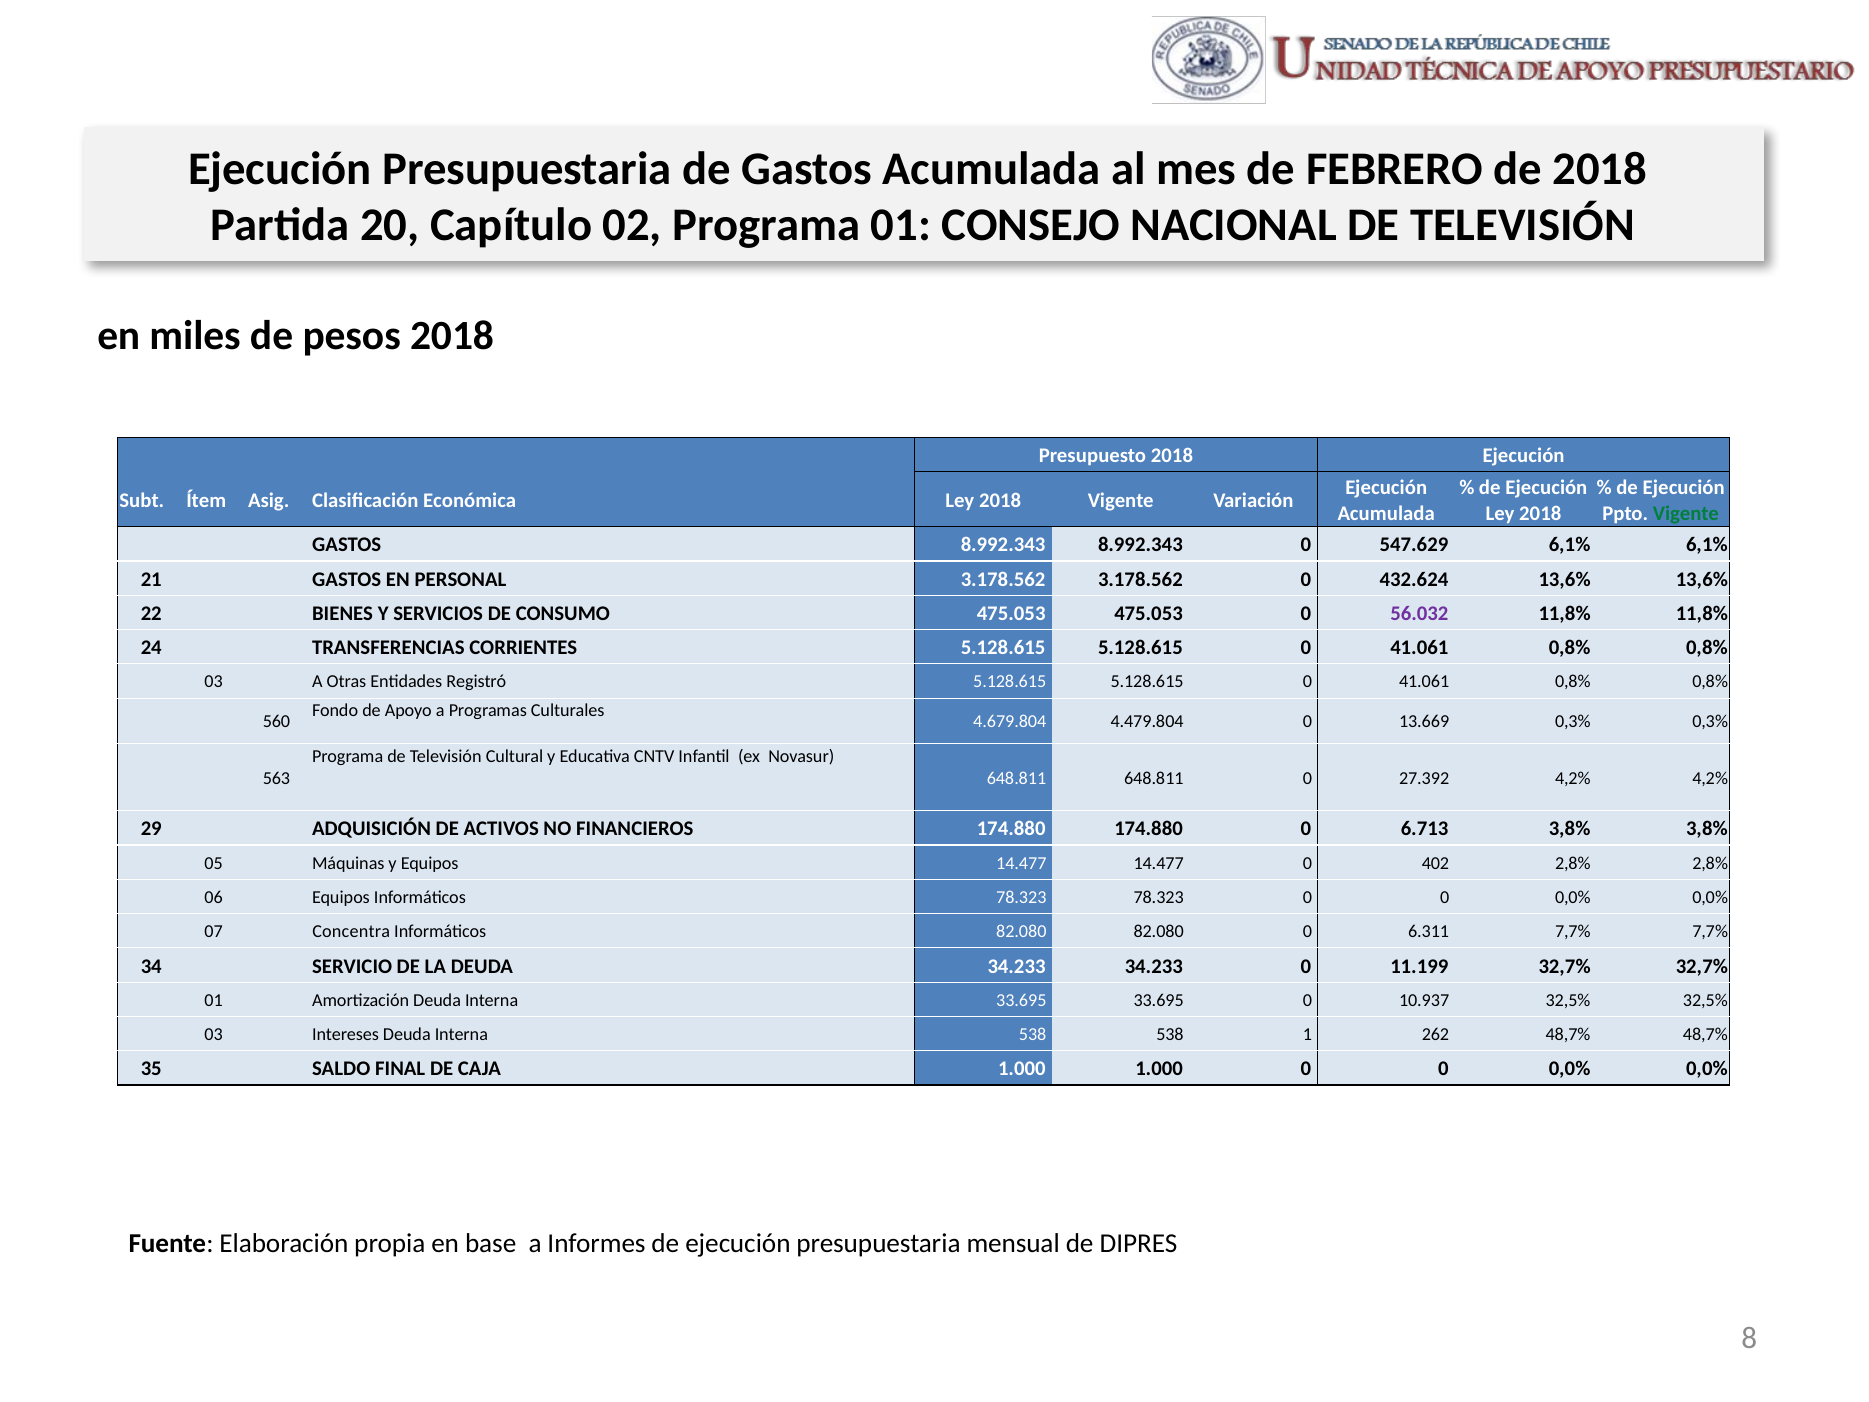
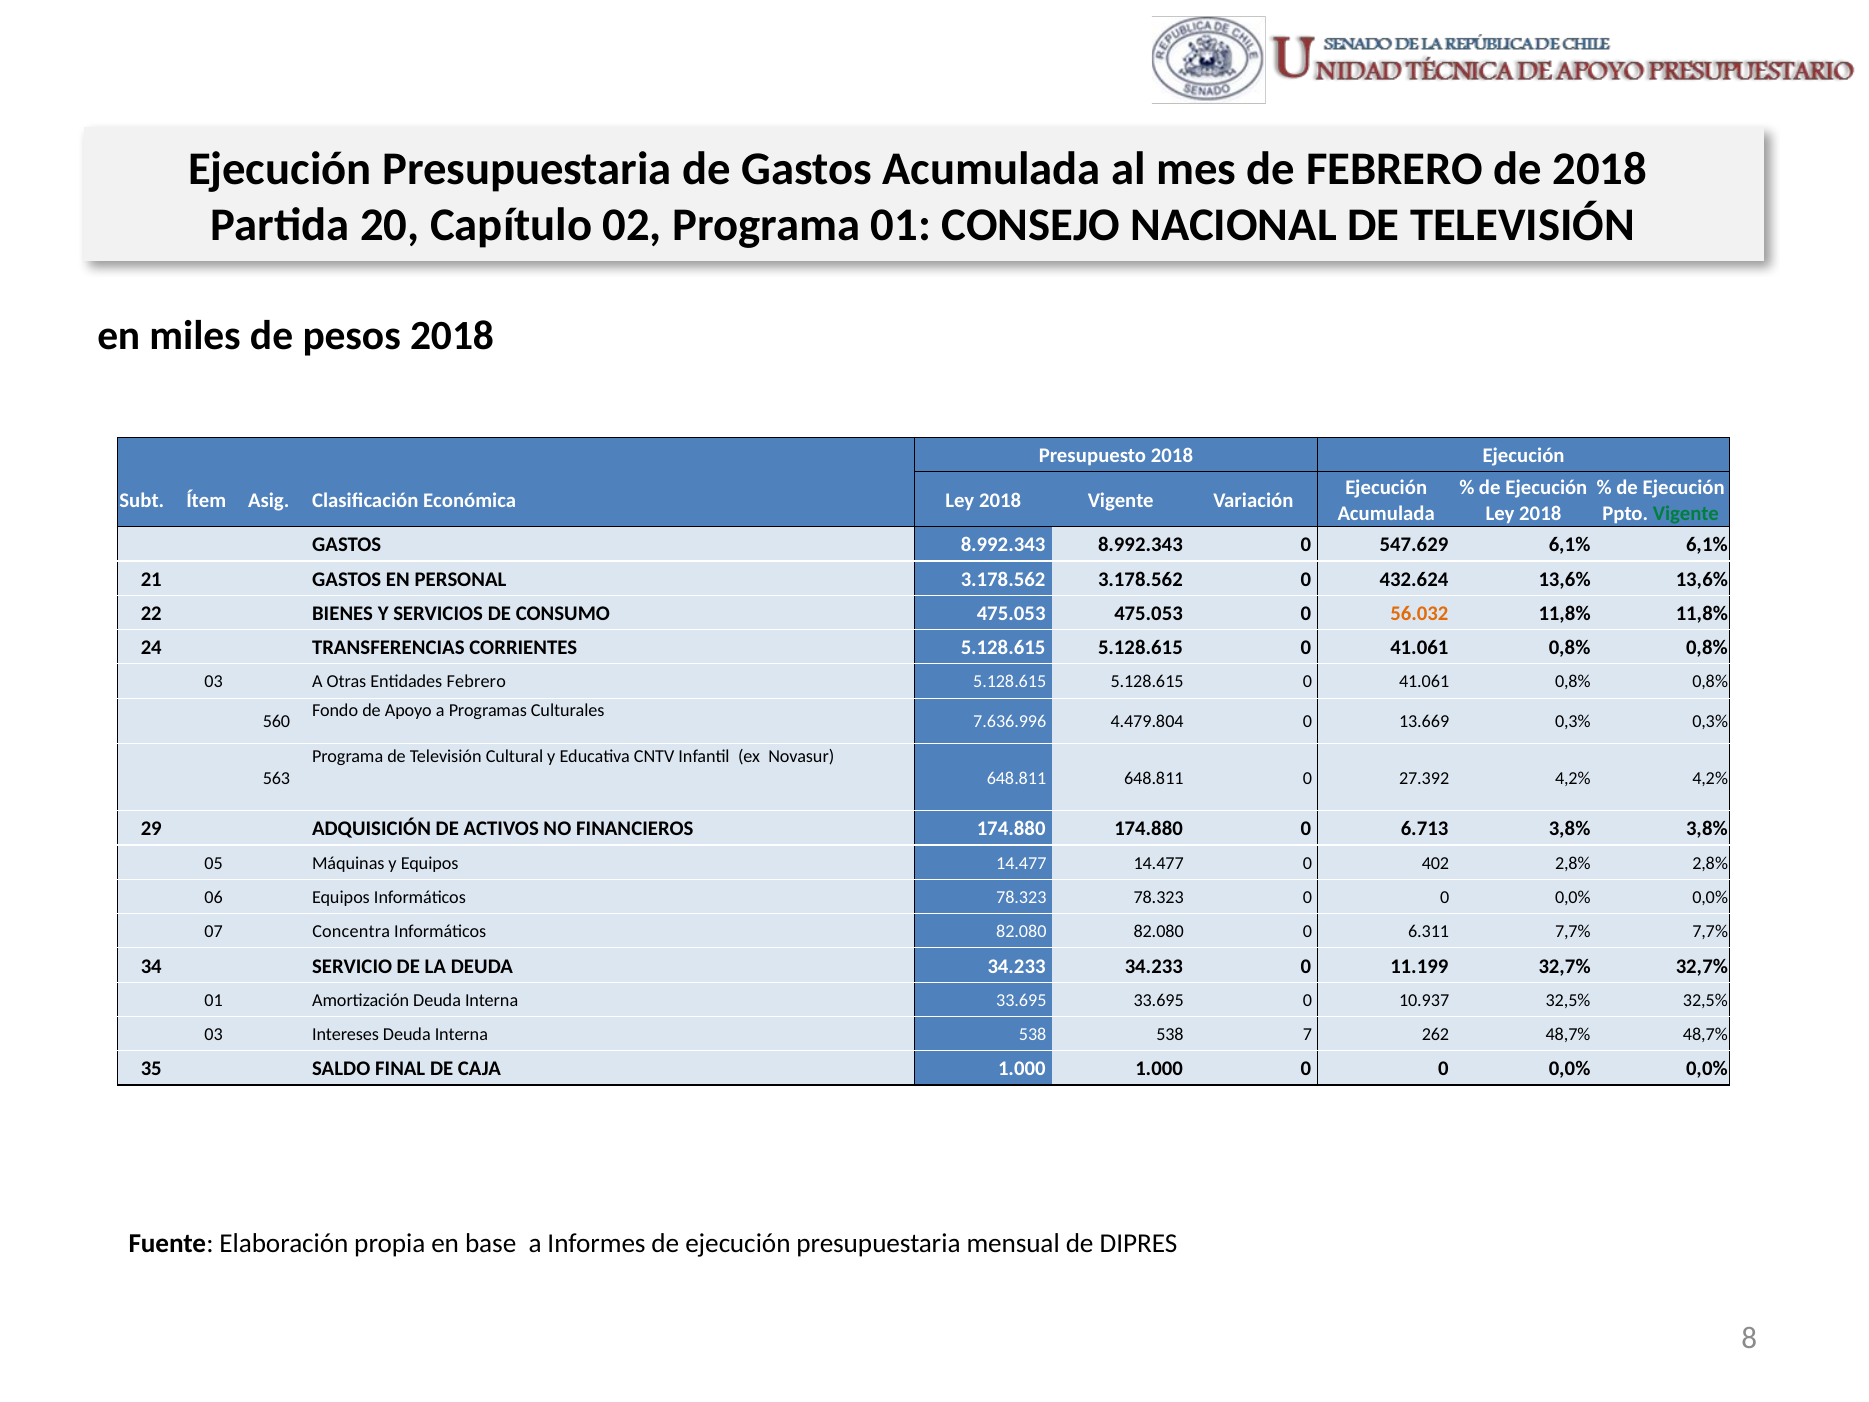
56.032 colour: purple -> orange
Entidades Registró: Registró -> Febrero
4.679.804: 4.679.804 -> 7.636.996
1: 1 -> 7
